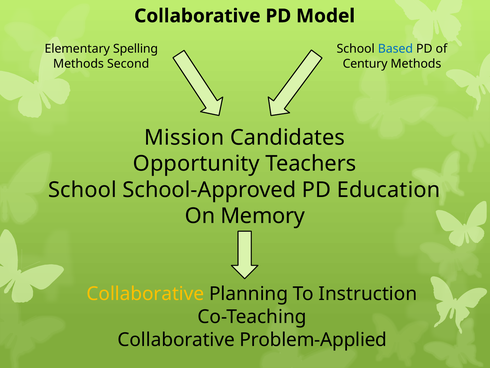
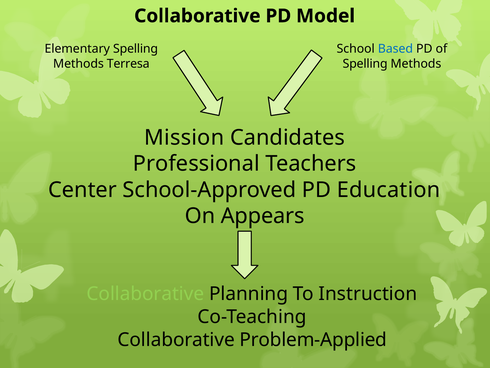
Second: Second -> Terresa
Century at (365, 64): Century -> Spelling
Opportunity: Opportunity -> Professional
School at (82, 190): School -> Center
Memory: Memory -> Appears
Collaborative at (145, 294) colour: yellow -> light green
